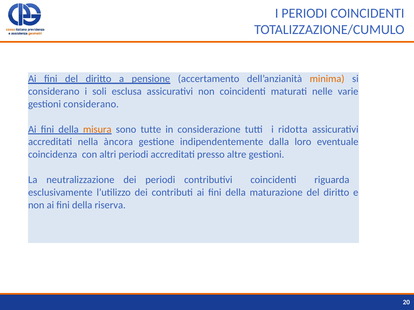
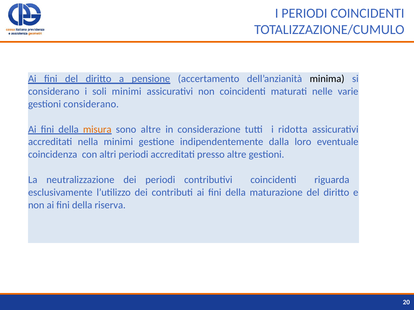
minima colour: orange -> black
soli esclusa: esclusa -> minimi
sono tutte: tutte -> altre
nella àncora: àncora -> minimi
